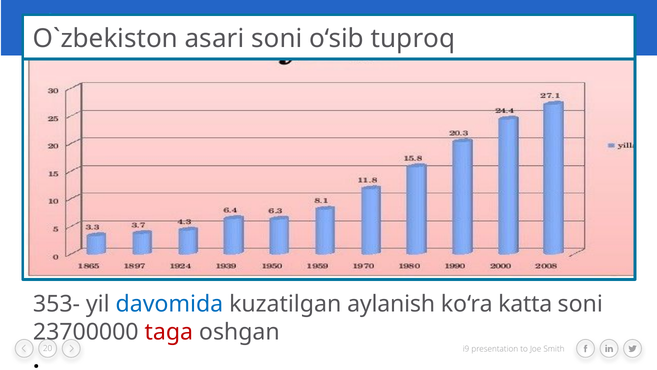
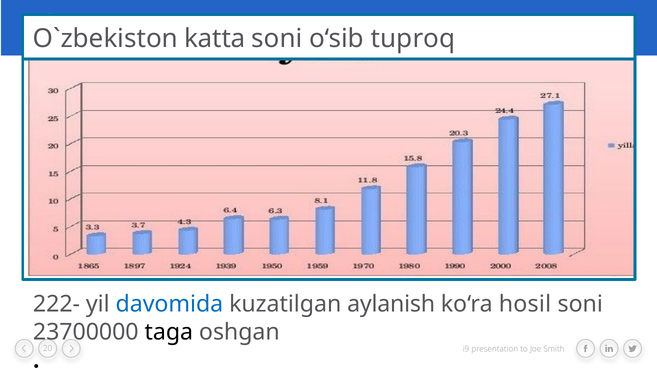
asari: asari -> katta
353-: 353- -> 222-
katta: katta -> hosil
taga colour: red -> black
